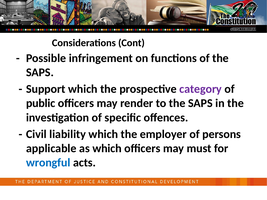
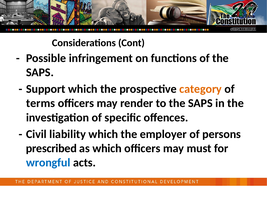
category colour: purple -> orange
public: public -> terms
applicable: applicable -> prescribed
